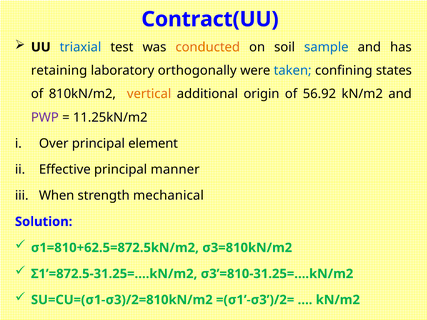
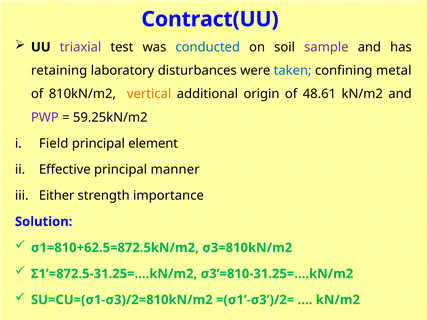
triaxial colour: blue -> purple
conducted colour: orange -> blue
sample colour: blue -> purple
orthogonally: orthogonally -> disturbances
states: states -> metal
56.92: 56.92 -> 48.61
11.25kN/m2: 11.25kN/m2 -> 59.25kN/m2
Over: Over -> Field
When: When -> Either
mechanical: mechanical -> importance
